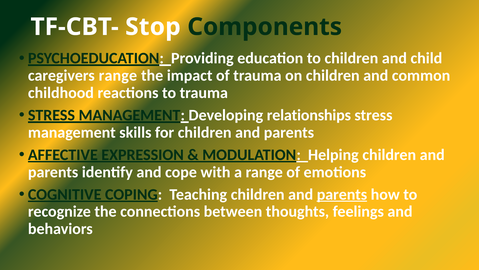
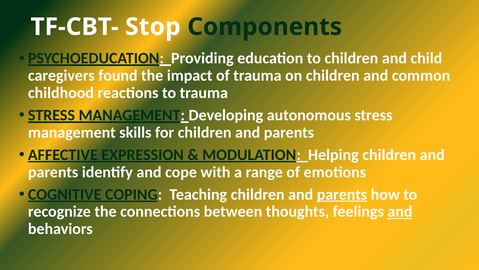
caregivers range: range -> found
relationships: relationships -> autonomous
and at (400, 211) underline: none -> present
